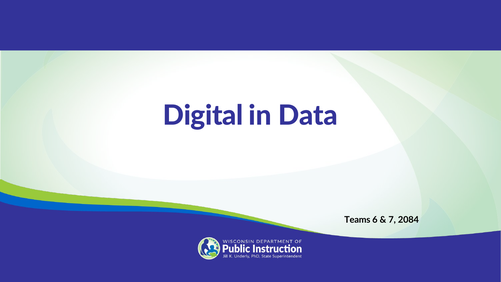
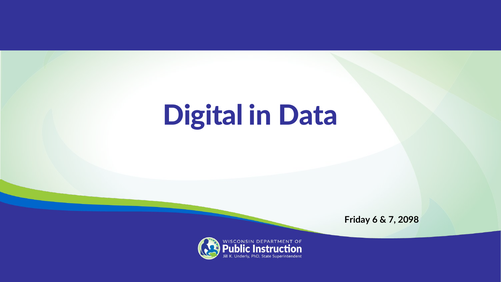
Teams: Teams -> Friday
2084: 2084 -> 2098
